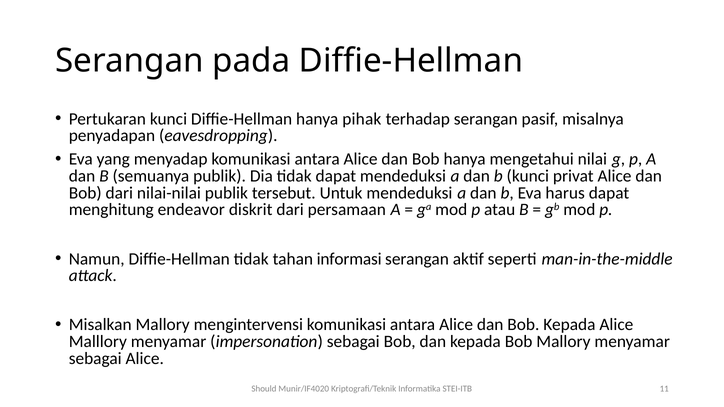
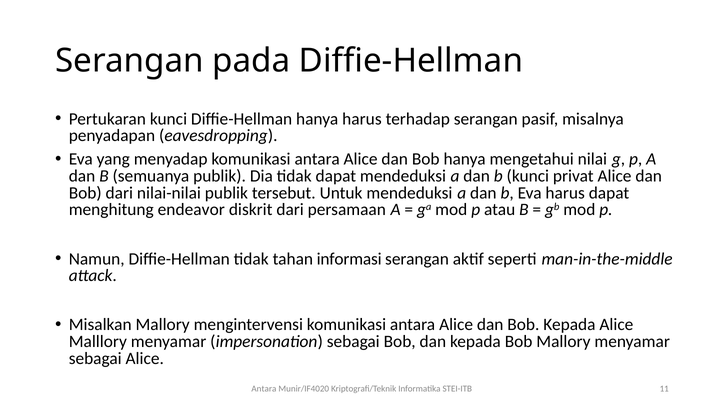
hanya pihak: pihak -> harus
Should at (264, 389): Should -> Antara
